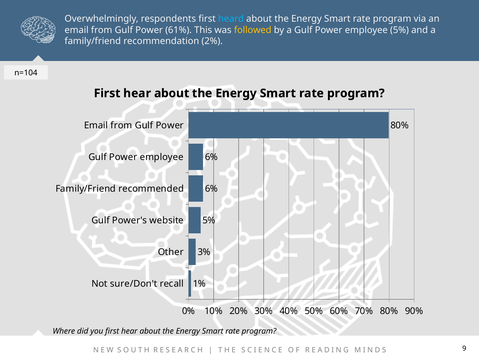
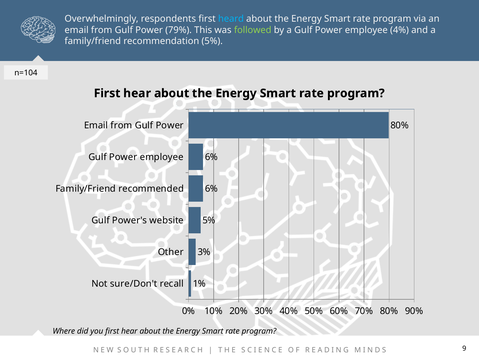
61%: 61% -> 79%
followed colour: yellow -> light green
employee 5%: 5% -> 4%
recommendation 2%: 2% -> 5%
